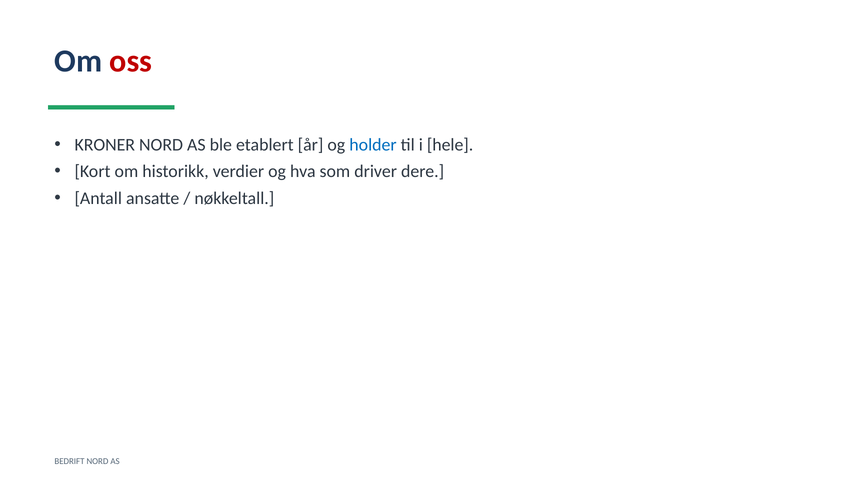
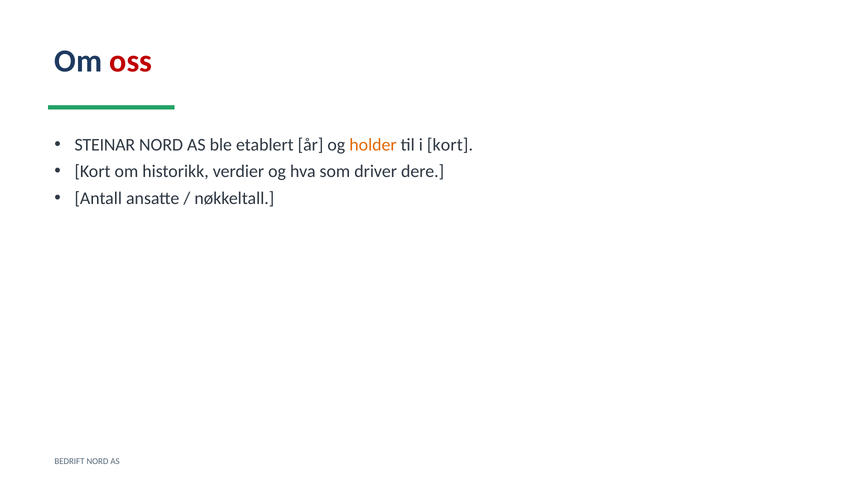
KRONER: KRONER -> STEINAR
holder colour: blue -> orange
i hele: hele -> kort
